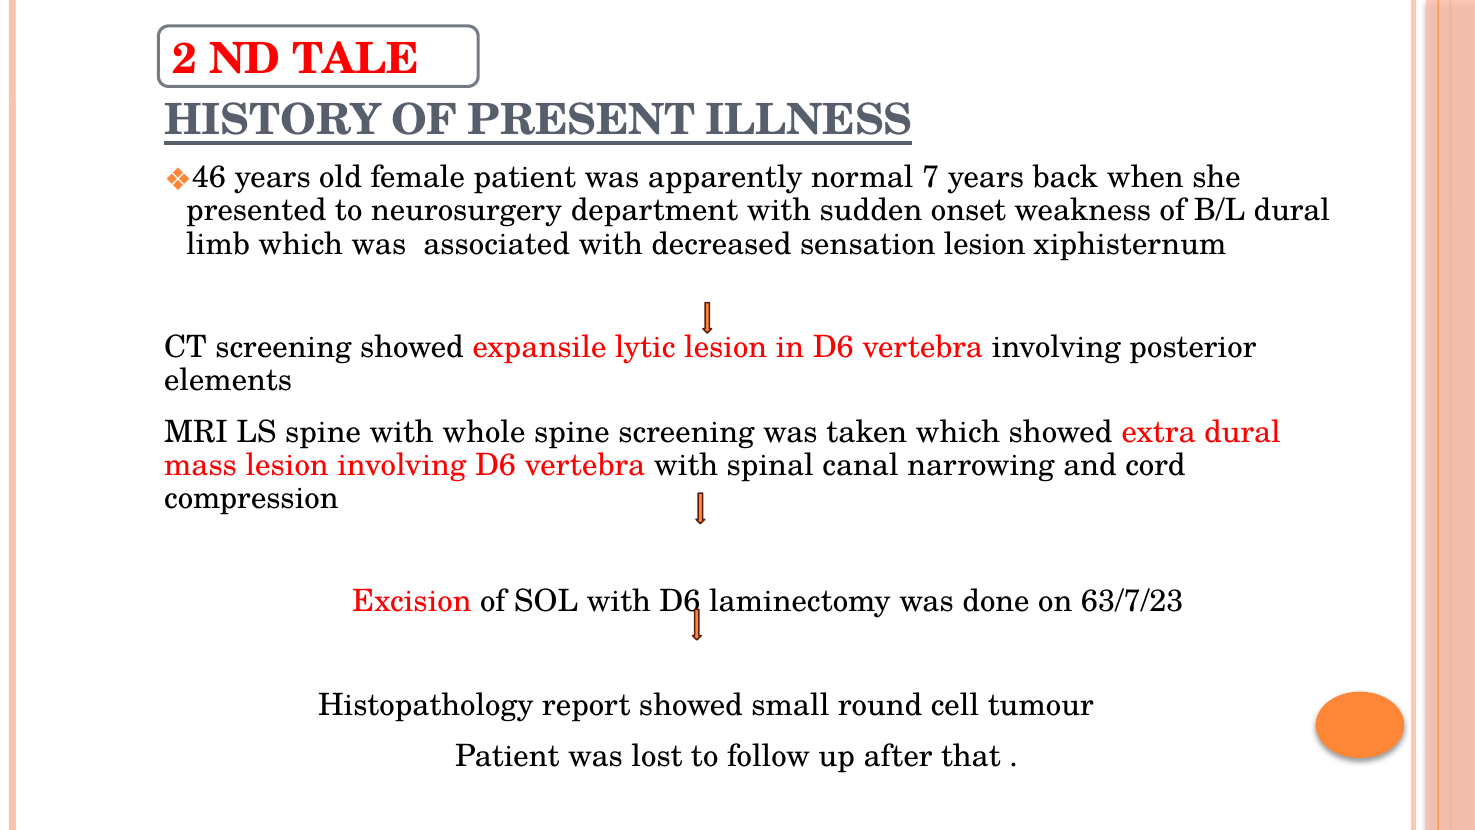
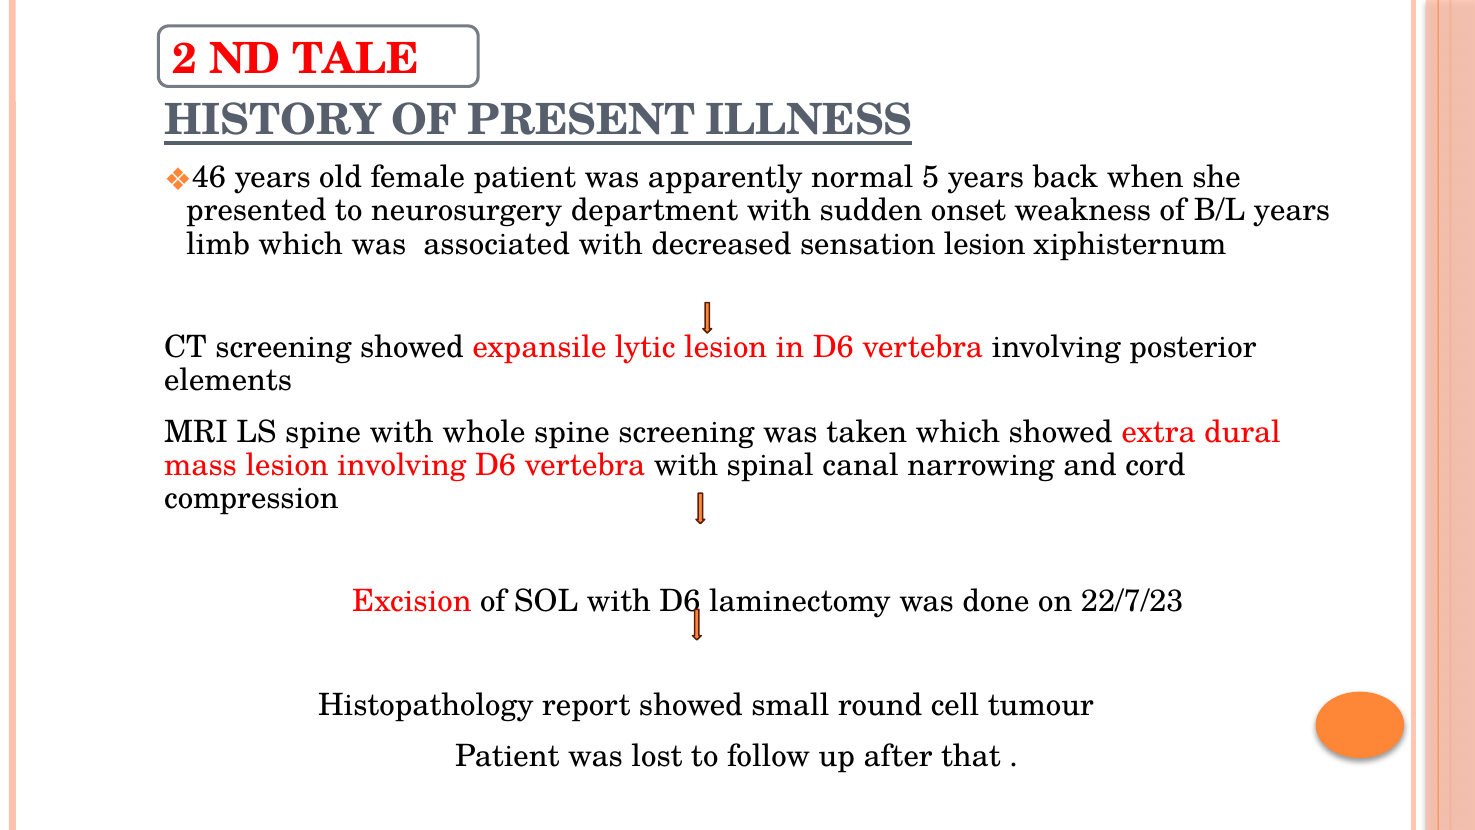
7: 7 -> 5
B/L dural: dural -> years
63/7/23: 63/7/23 -> 22/7/23
